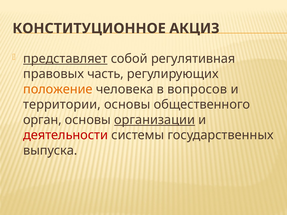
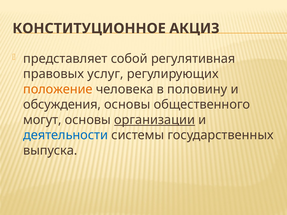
представляет underline: present -> none
часть: часть -> услуг
вопросов: вопросов -> половину
территории: территории -> обсуждения
орган: орган -> могут
деятельности colour: red -> blue
